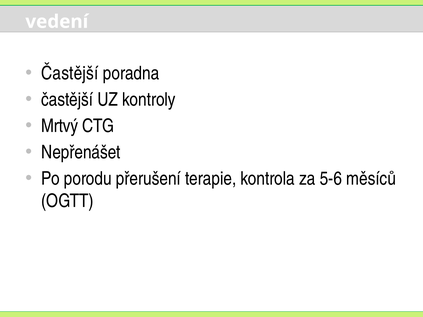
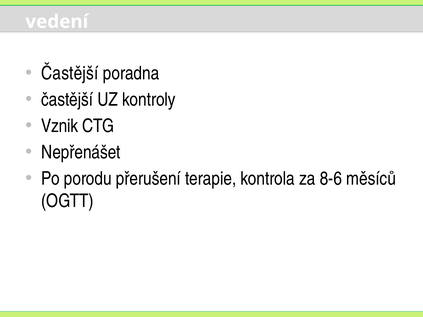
Mrtvý: Mrtvý -> Vznik
5-6: 5-6 -> 8-6
